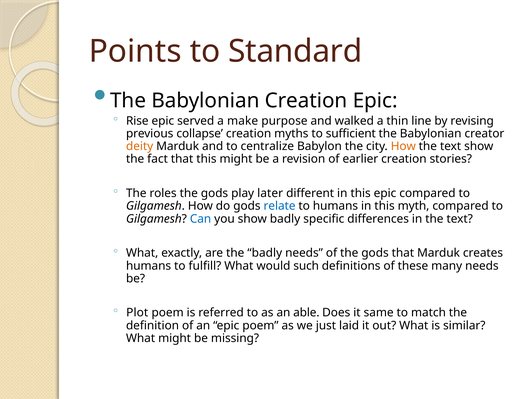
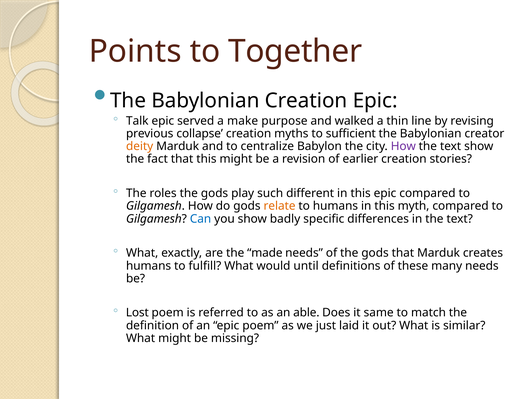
Standard: Standard -> Together
Rise: Rise -> Talk
How at (403, 146) colour: orange -> purple
later: later -> such
relate colour: blue -> orange
the badly: badly -> made
such: such -> until
Plot: Plot -> Lost
